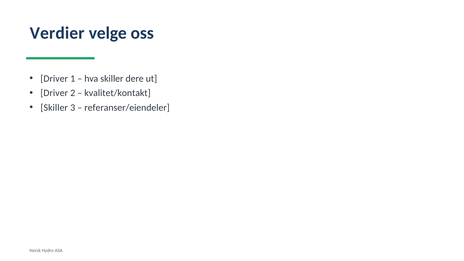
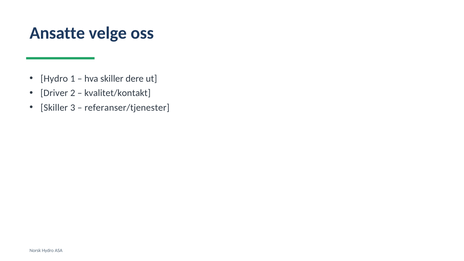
Verdier: Verdier -> Ansatte
Driver at (54, 79): Driver -> Hydro
referanser/eiendeler: referanser/eiendeler -> referanser/tjenester
